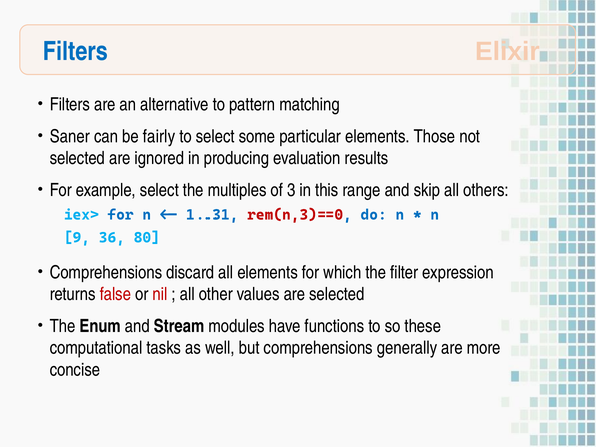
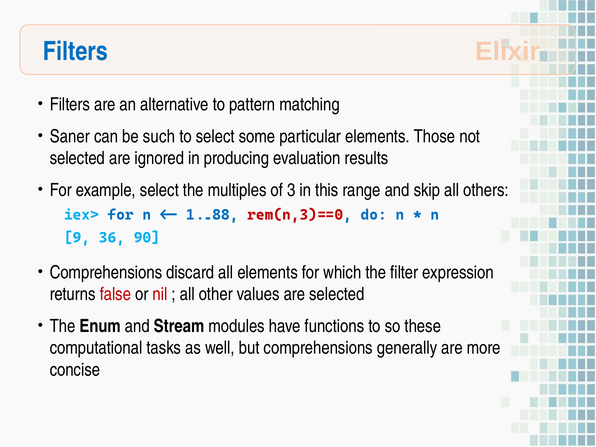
fairly: fairly -> such
1..31: 1..31 -> 1..88
80: 80 -> 90
